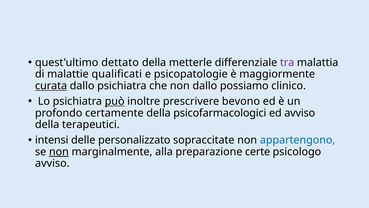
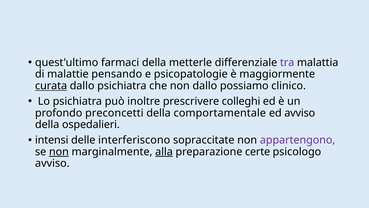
dettato: dettato -> farmaci
qualificati: qualificati -> pensando
può underline: present -> none
bevono: bevono -> colleghi
certamente: certamente -> preconcetti
psicofarmacologici: psicofarmacologici -> comportamentale
terapeutici: terapeutici -> ospedalieri
personalizzato: personalizzato -> interferiscono
appartengono colour: blue -> purple
alla underline: none -> present
